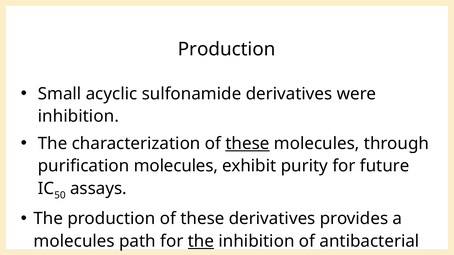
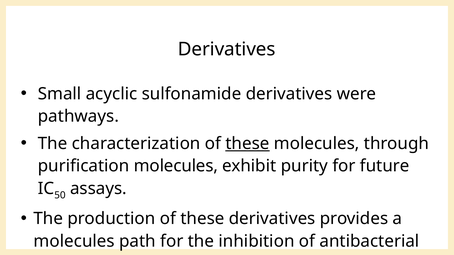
Production at (227, 49): Production -> Derivatives
inhibition at (78, 117): inhibition -> pathways
the at (201, 241) underline: present -> none
